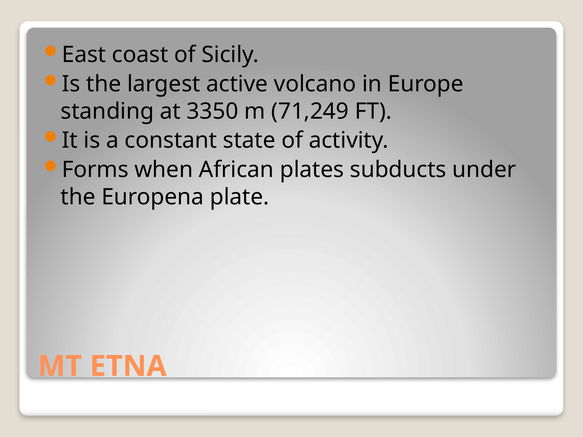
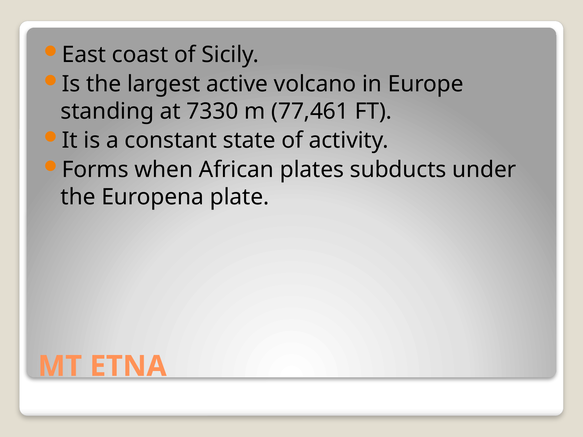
3350: 3350 -> 7330
71,249: 71,249 -> 77,461
